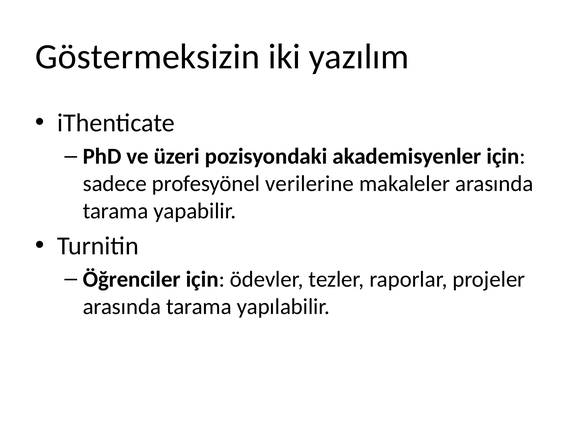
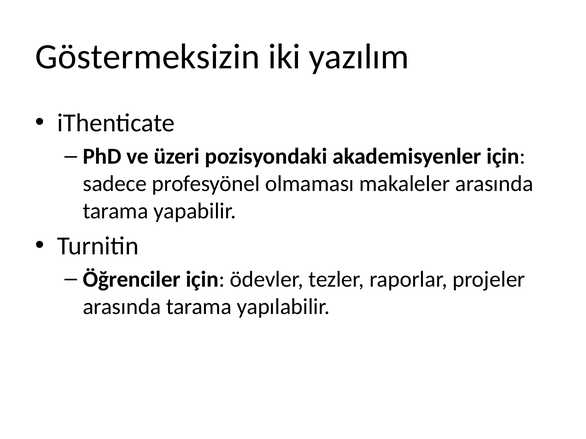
verilerine: verilerine -> olmaması
